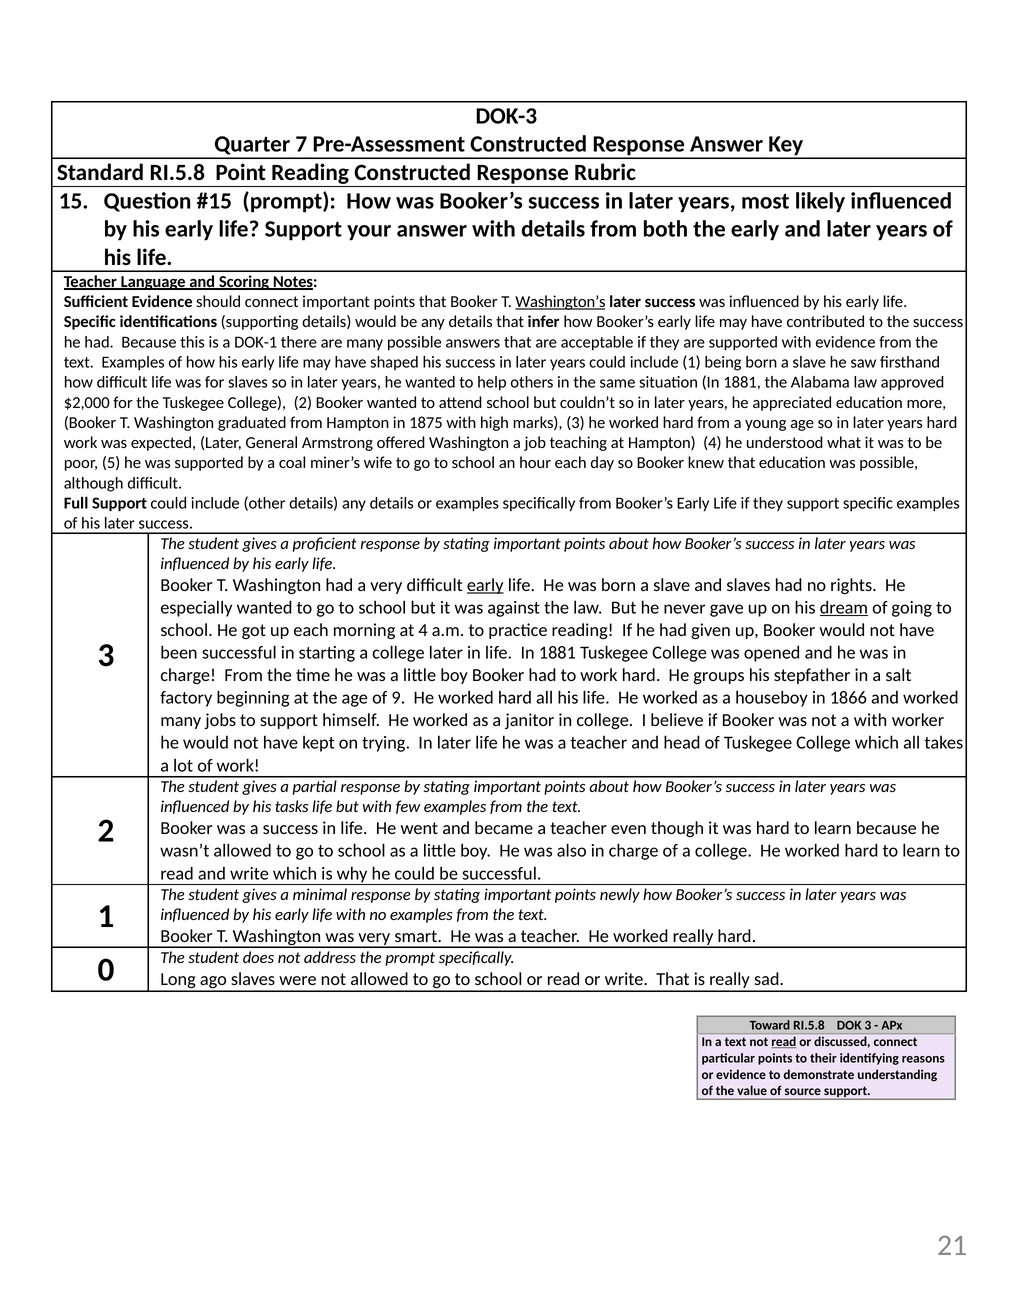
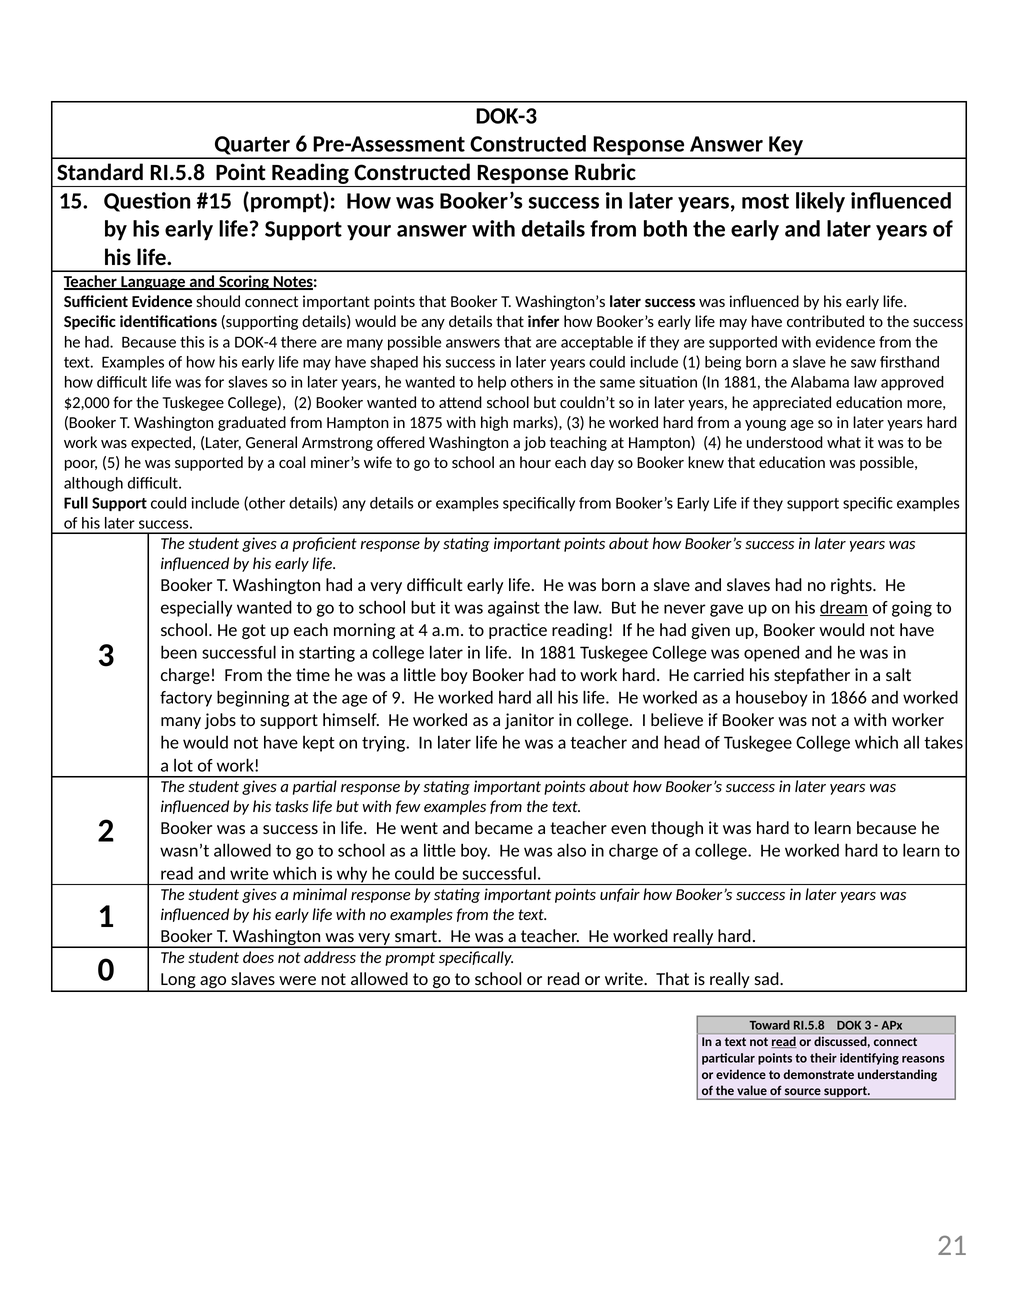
7: 7 -> 6
Washington’s underline: present -> none
DOK-1: DOK-1 -> DOK-4
early at (485, 585) underline: present -> none
groups: groups -> carried
newly: newly -> unfair
